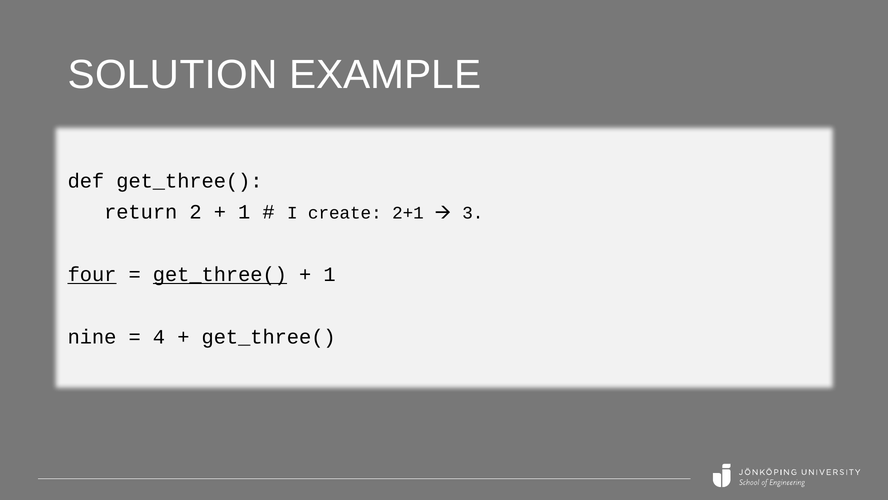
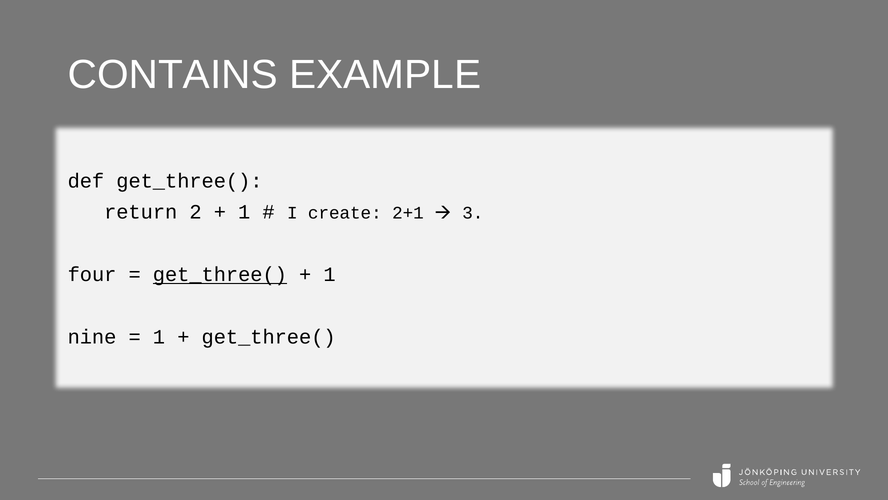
SOLUTION: SOLUTION -> CONTAINS
four underline: present -> none
4 at (159, 337): 4 -> 1
